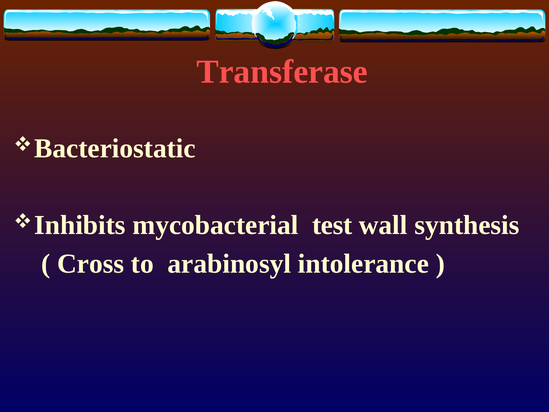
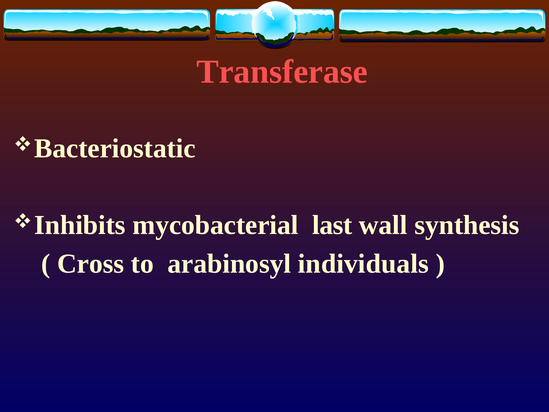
test: test -> last
intolerance: intolerance -> individuals
